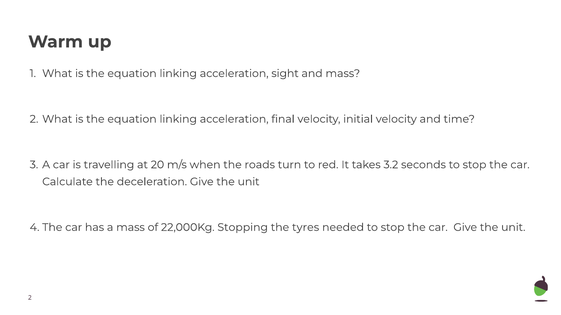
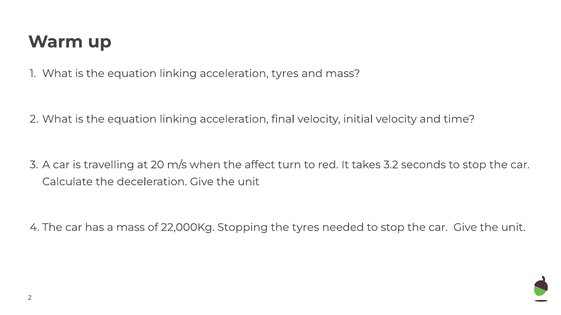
acceleration sight: sight -> tyres
roads: roads -> affect
